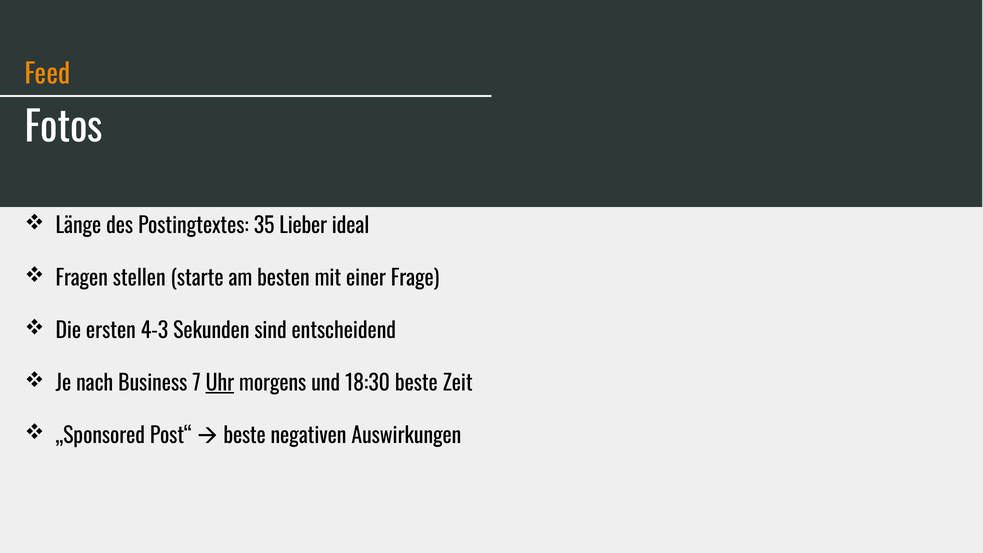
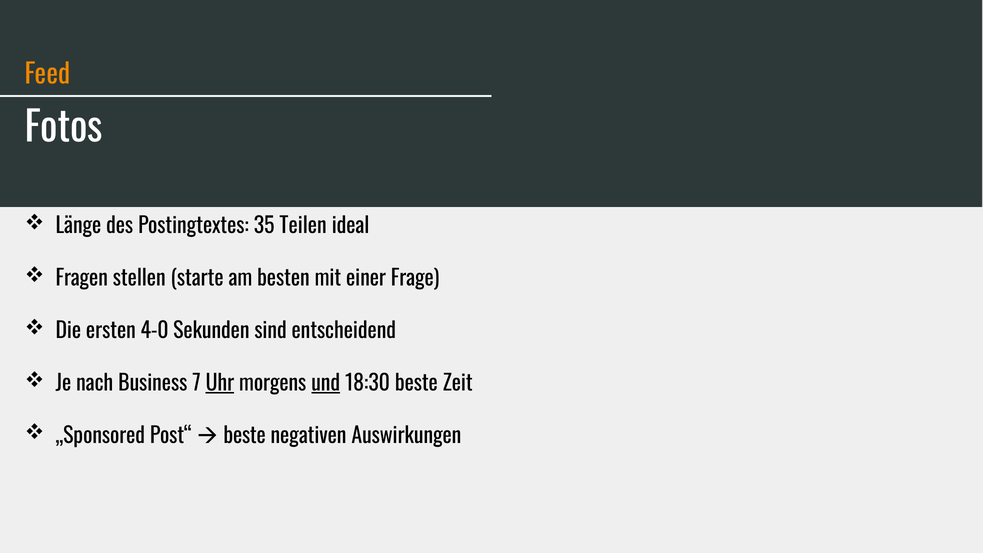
Lieber: Lieber -> Teilen
4-3: 4-3 -> 4-0
und underline: none -> present
